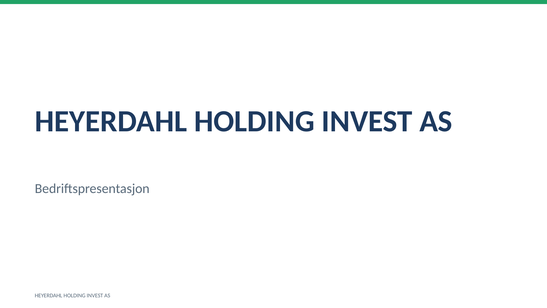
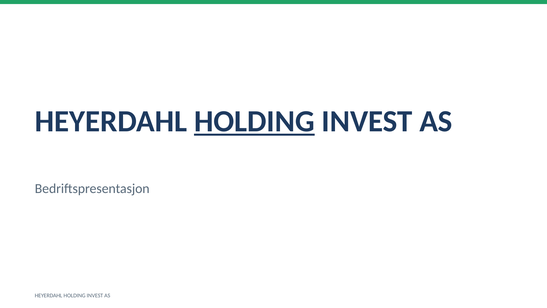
HOLDING at (254, 121) underline: none -> present
